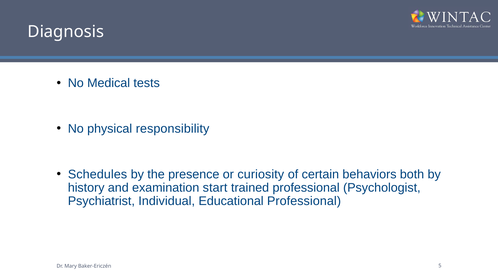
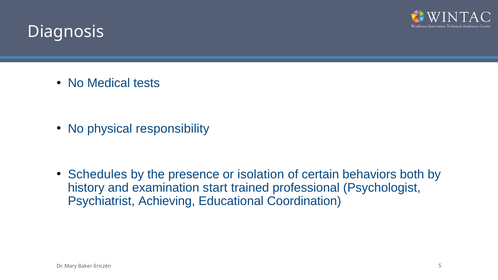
curiosity: curiosity -> isolation
Individual: Individual -> Achieving
Educational Professional: Professional -> Coordination
